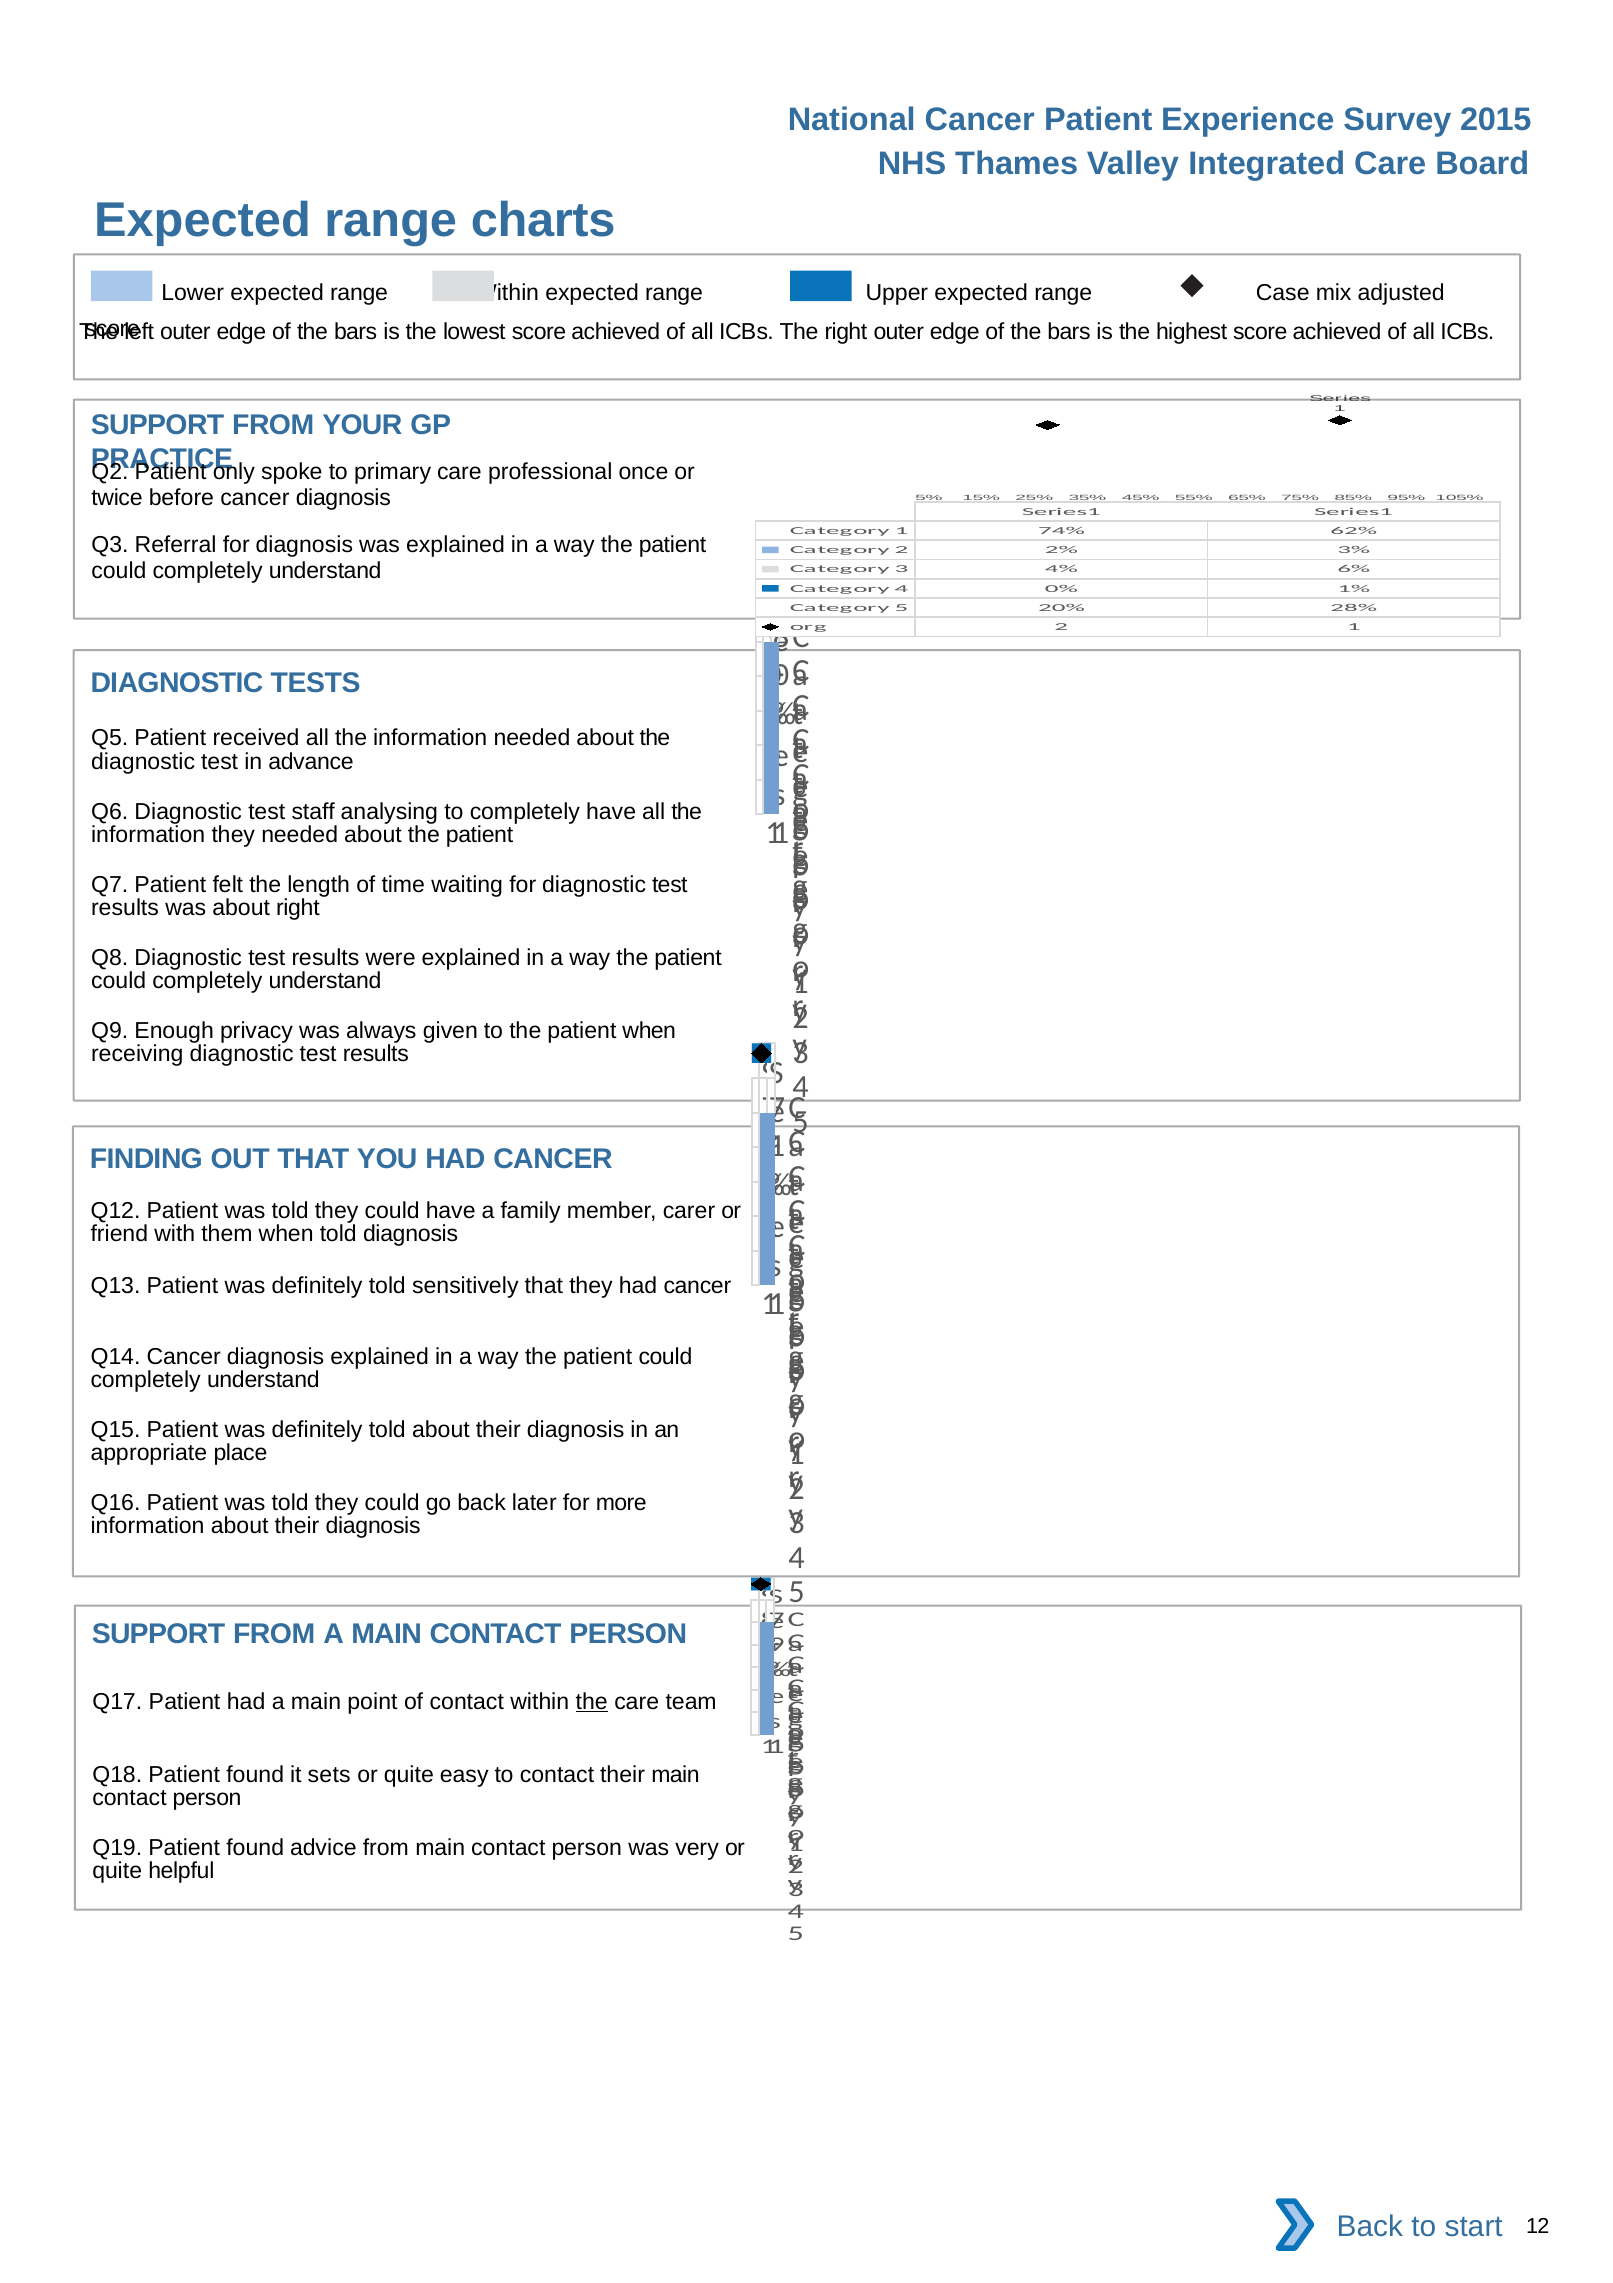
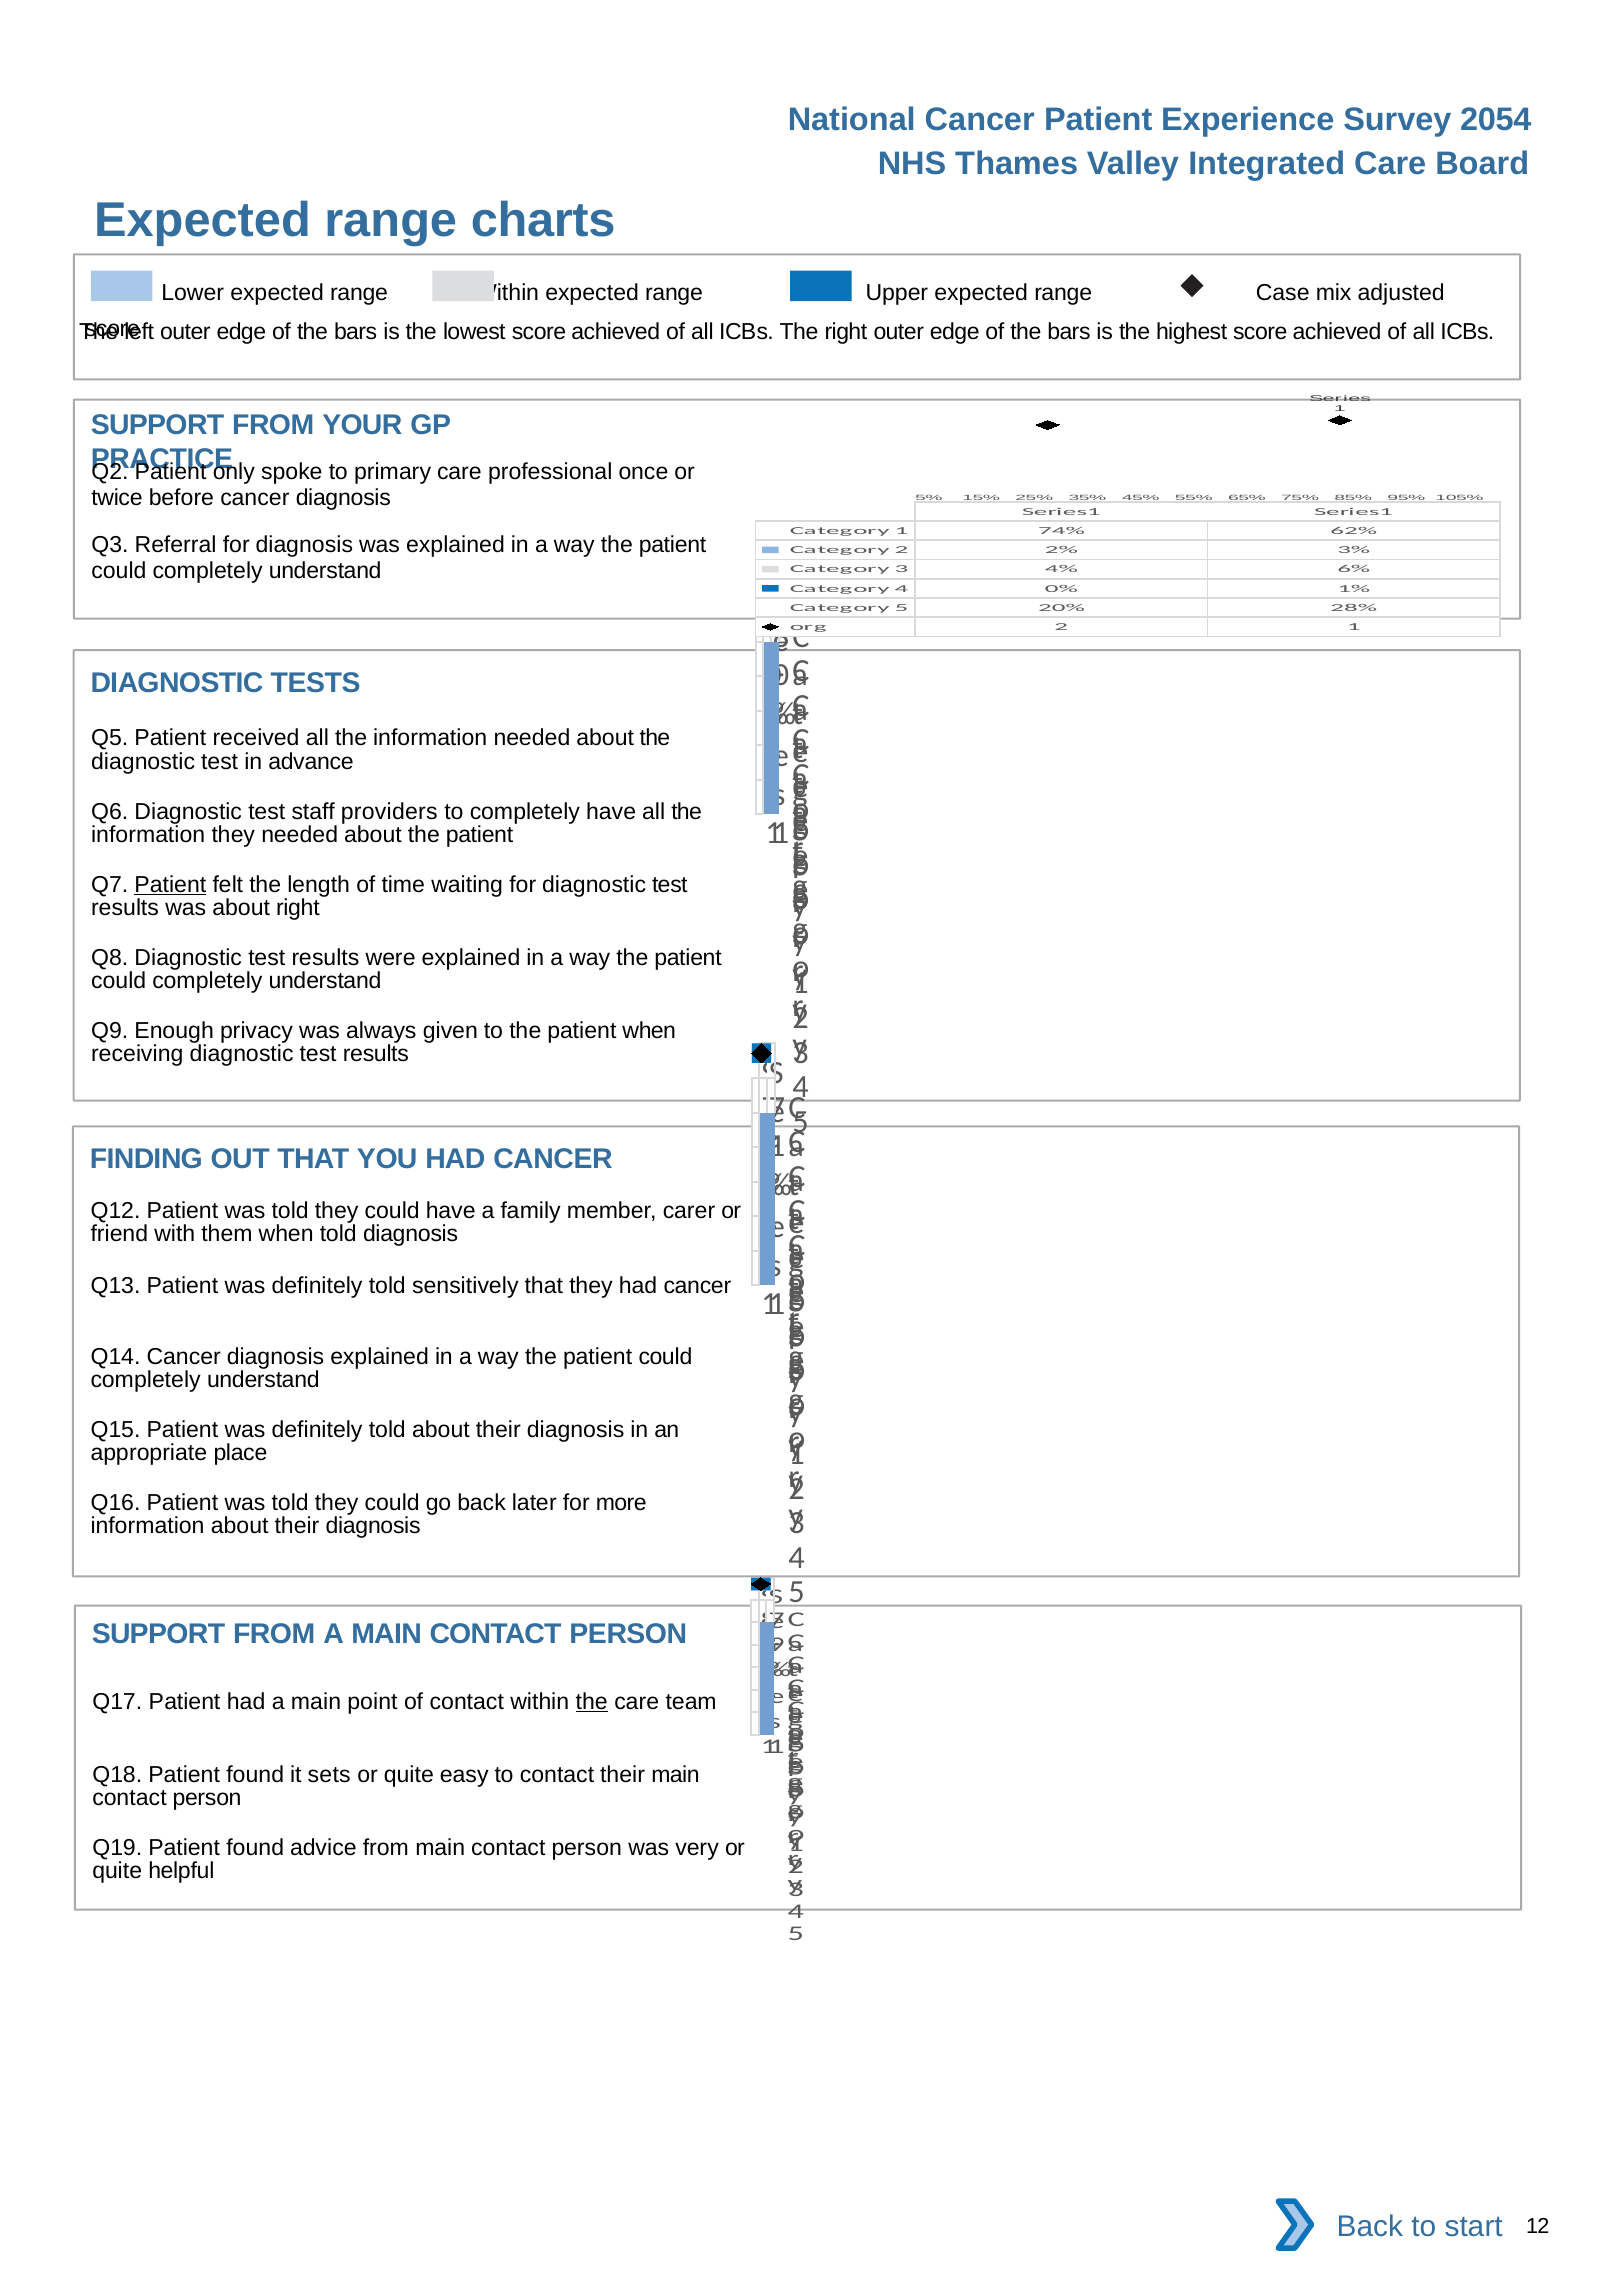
2015: 2015 -> 2054
analysing: analysing -> providers
Patient at (170, 884) underline: none -> present
